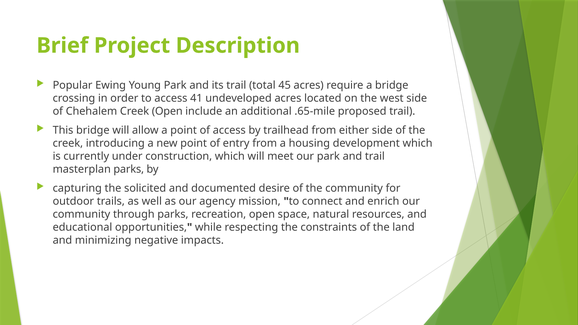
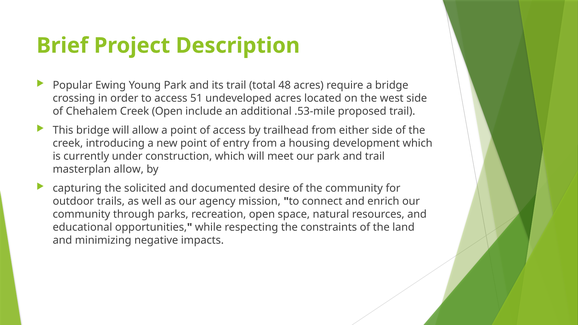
45: 45 -> 48
41: 41 -> 51
.65-mile: .65-mile -> .53-mile
masterplan parks: parks -> allow
